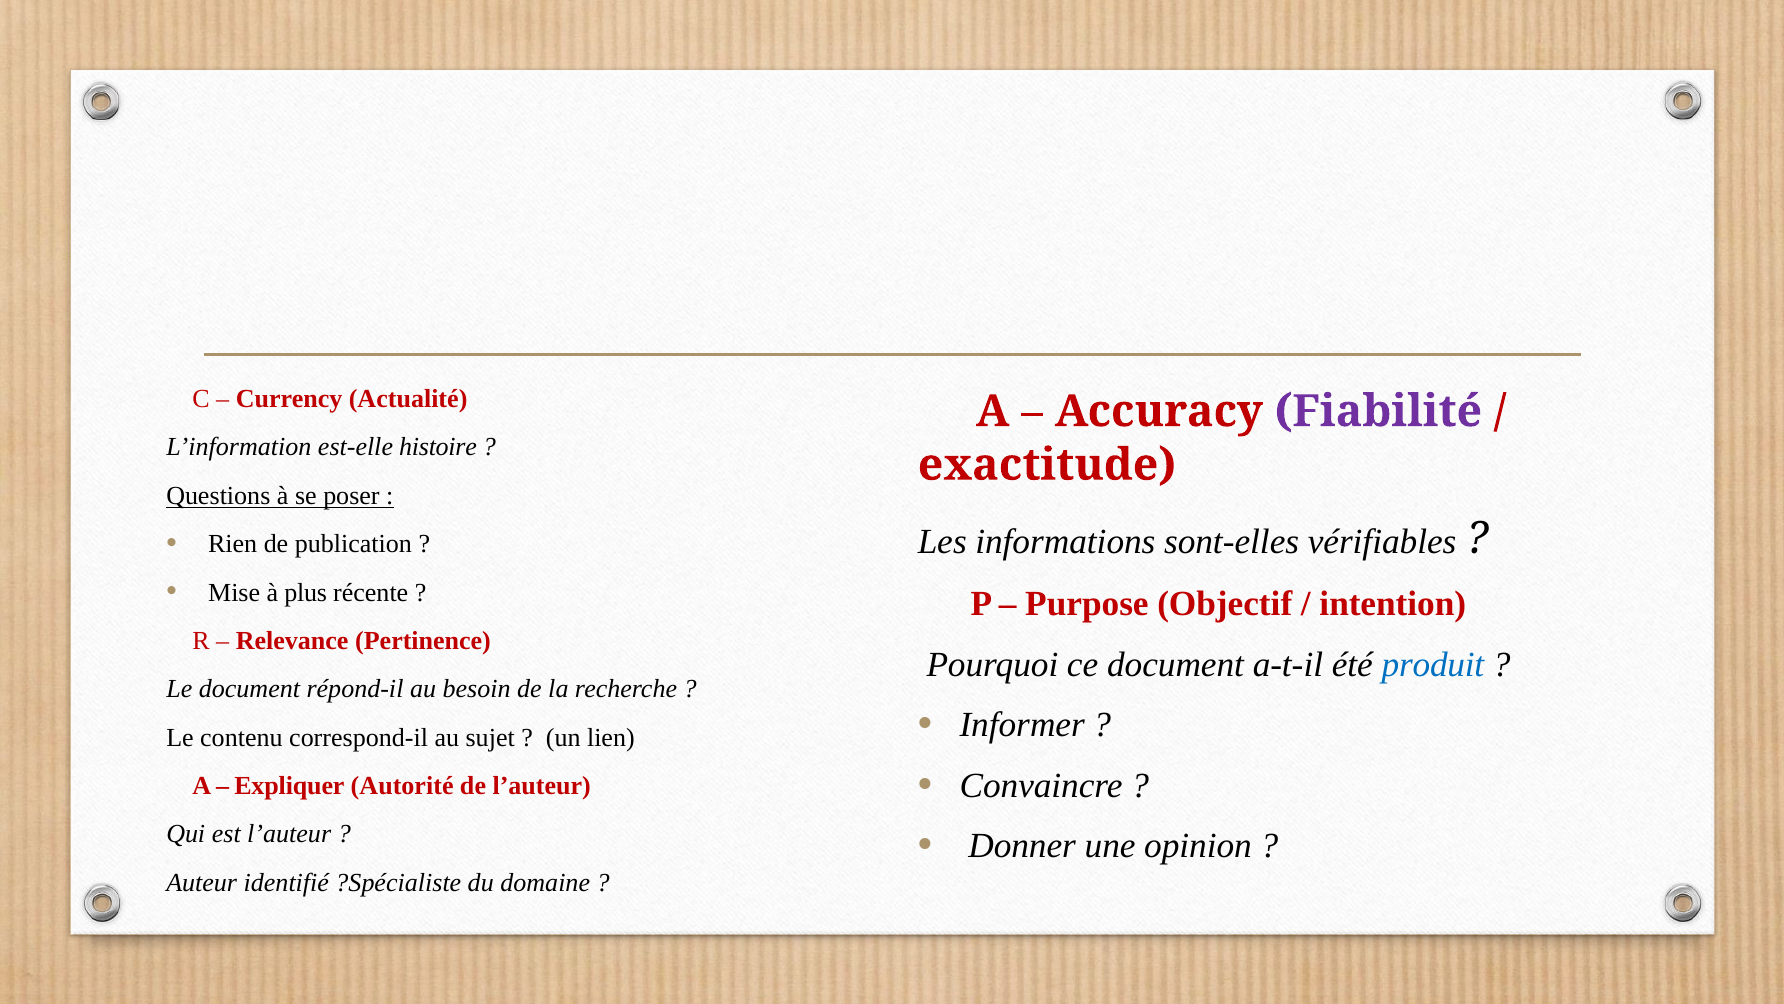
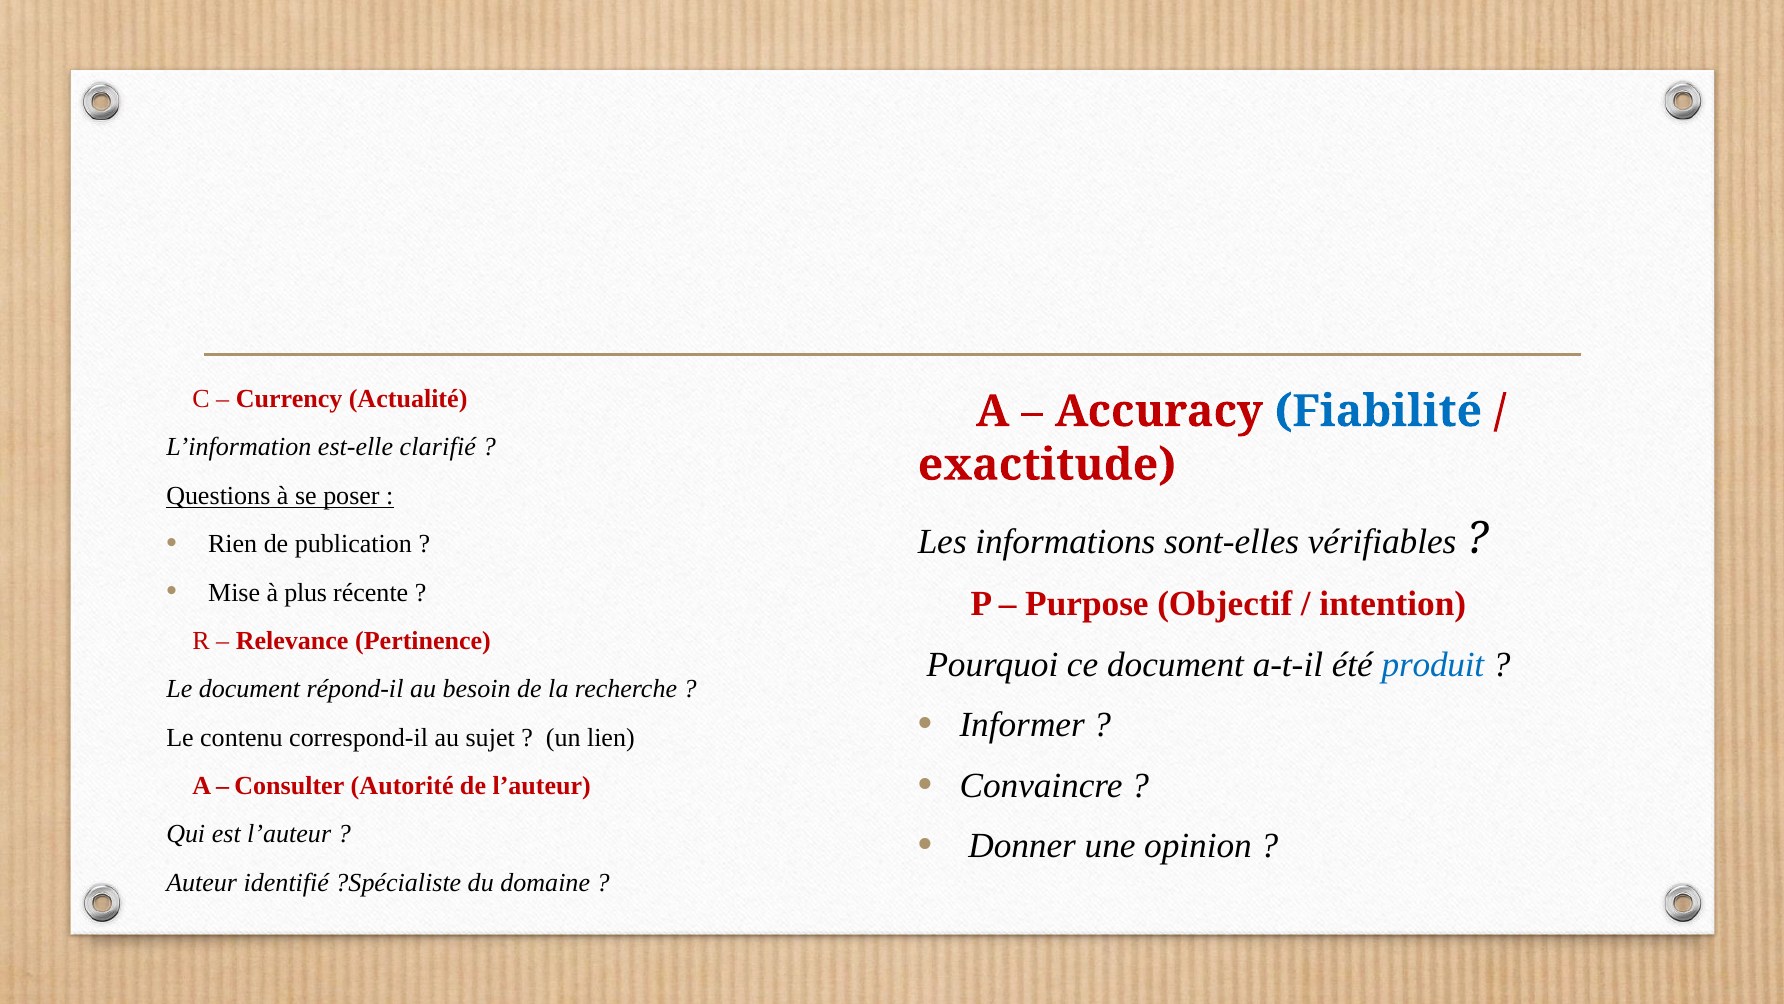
Fiabilité colour: purple -> blue
histoire: histoire -> clarifié
Expliquer: Expliquer -> Consulter
